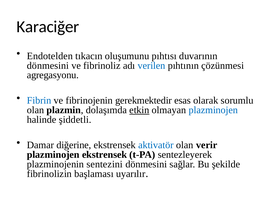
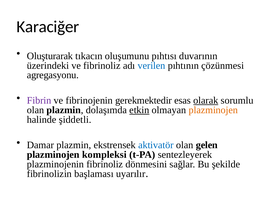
Endotelden: Endotelden -> Oluşturarak
dönmesini at (48, 66): dönmesini -> üzerindeki
Fibrin colour: blue -> purple
olarak underline: none -> present
plazminojen at (213, 110) colour: blue -> orange
Damar diğerine: diğerine -> plazmin
verir: verir -> gelen
plazminojen ekstrensek: ekstrensek -> kompleksi
plazminojenin sentezini: sentezini -> fibrinoliz
